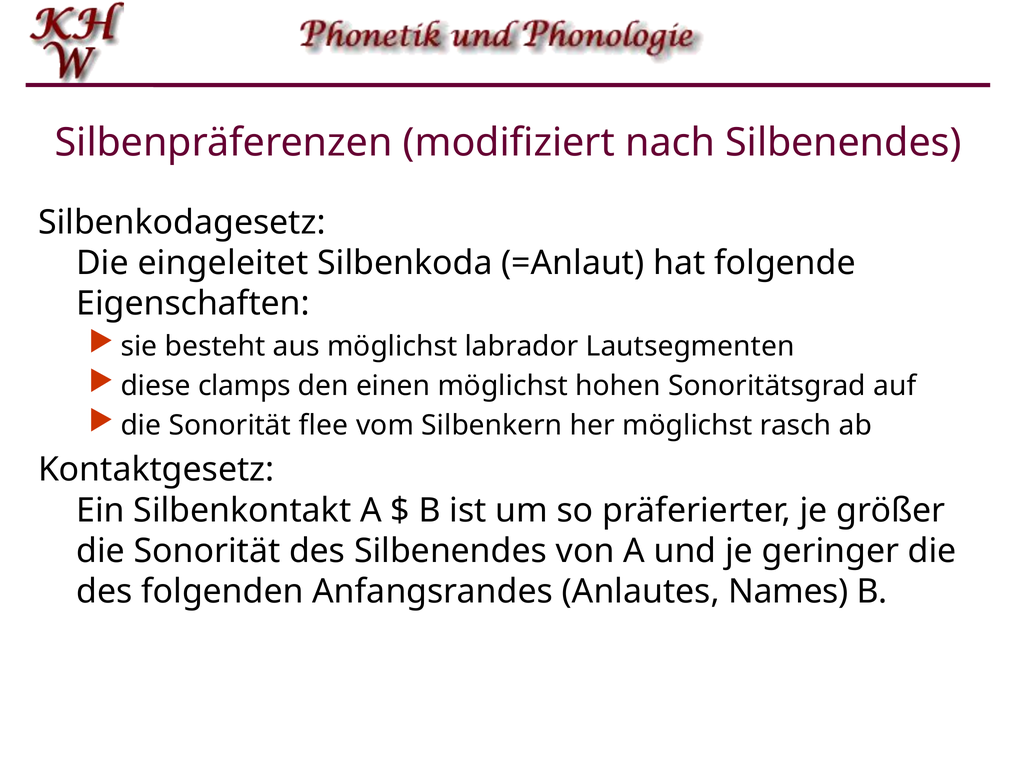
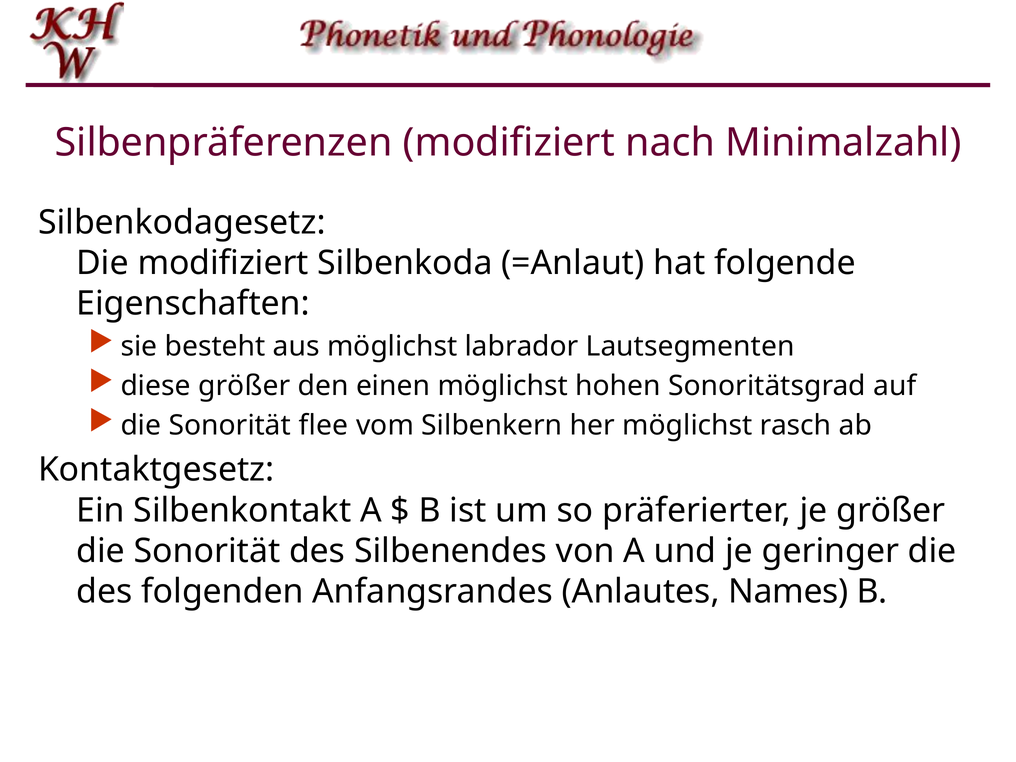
nach Silbenendes: Silbenendes -> Minimalzahl
Die eingeleitet: eingeleitet -> modifiziert
diese clamps: clamps -> größer
